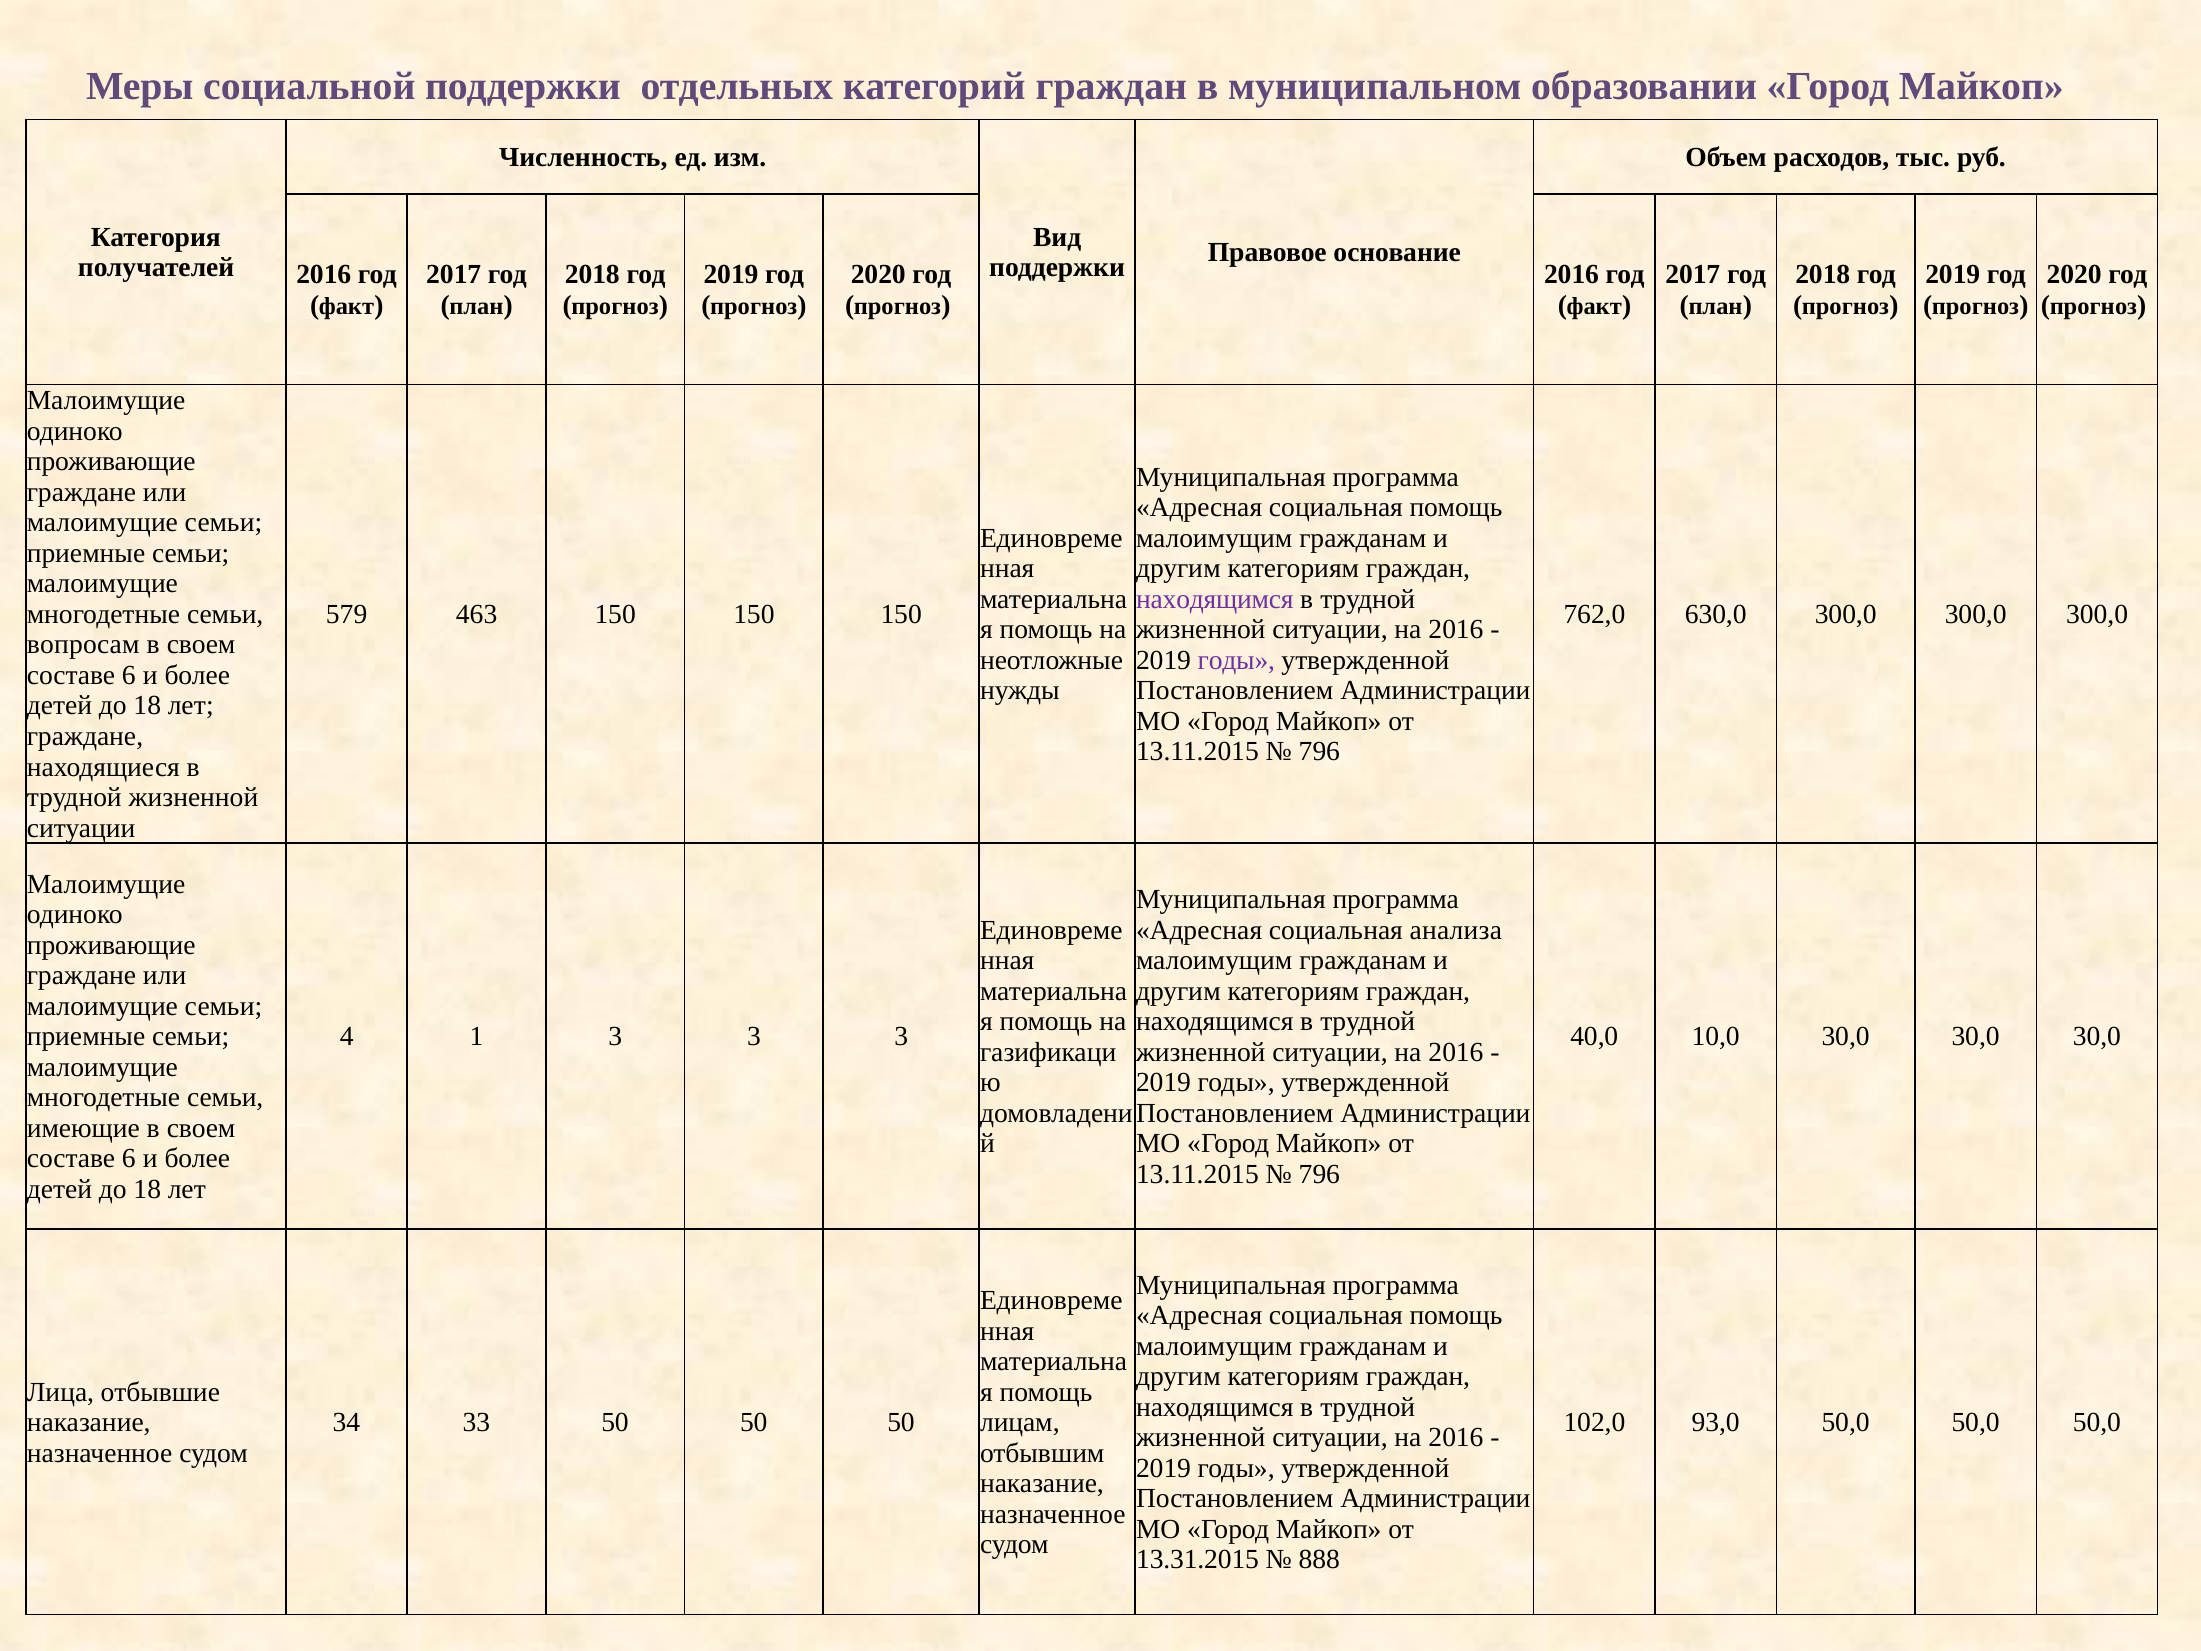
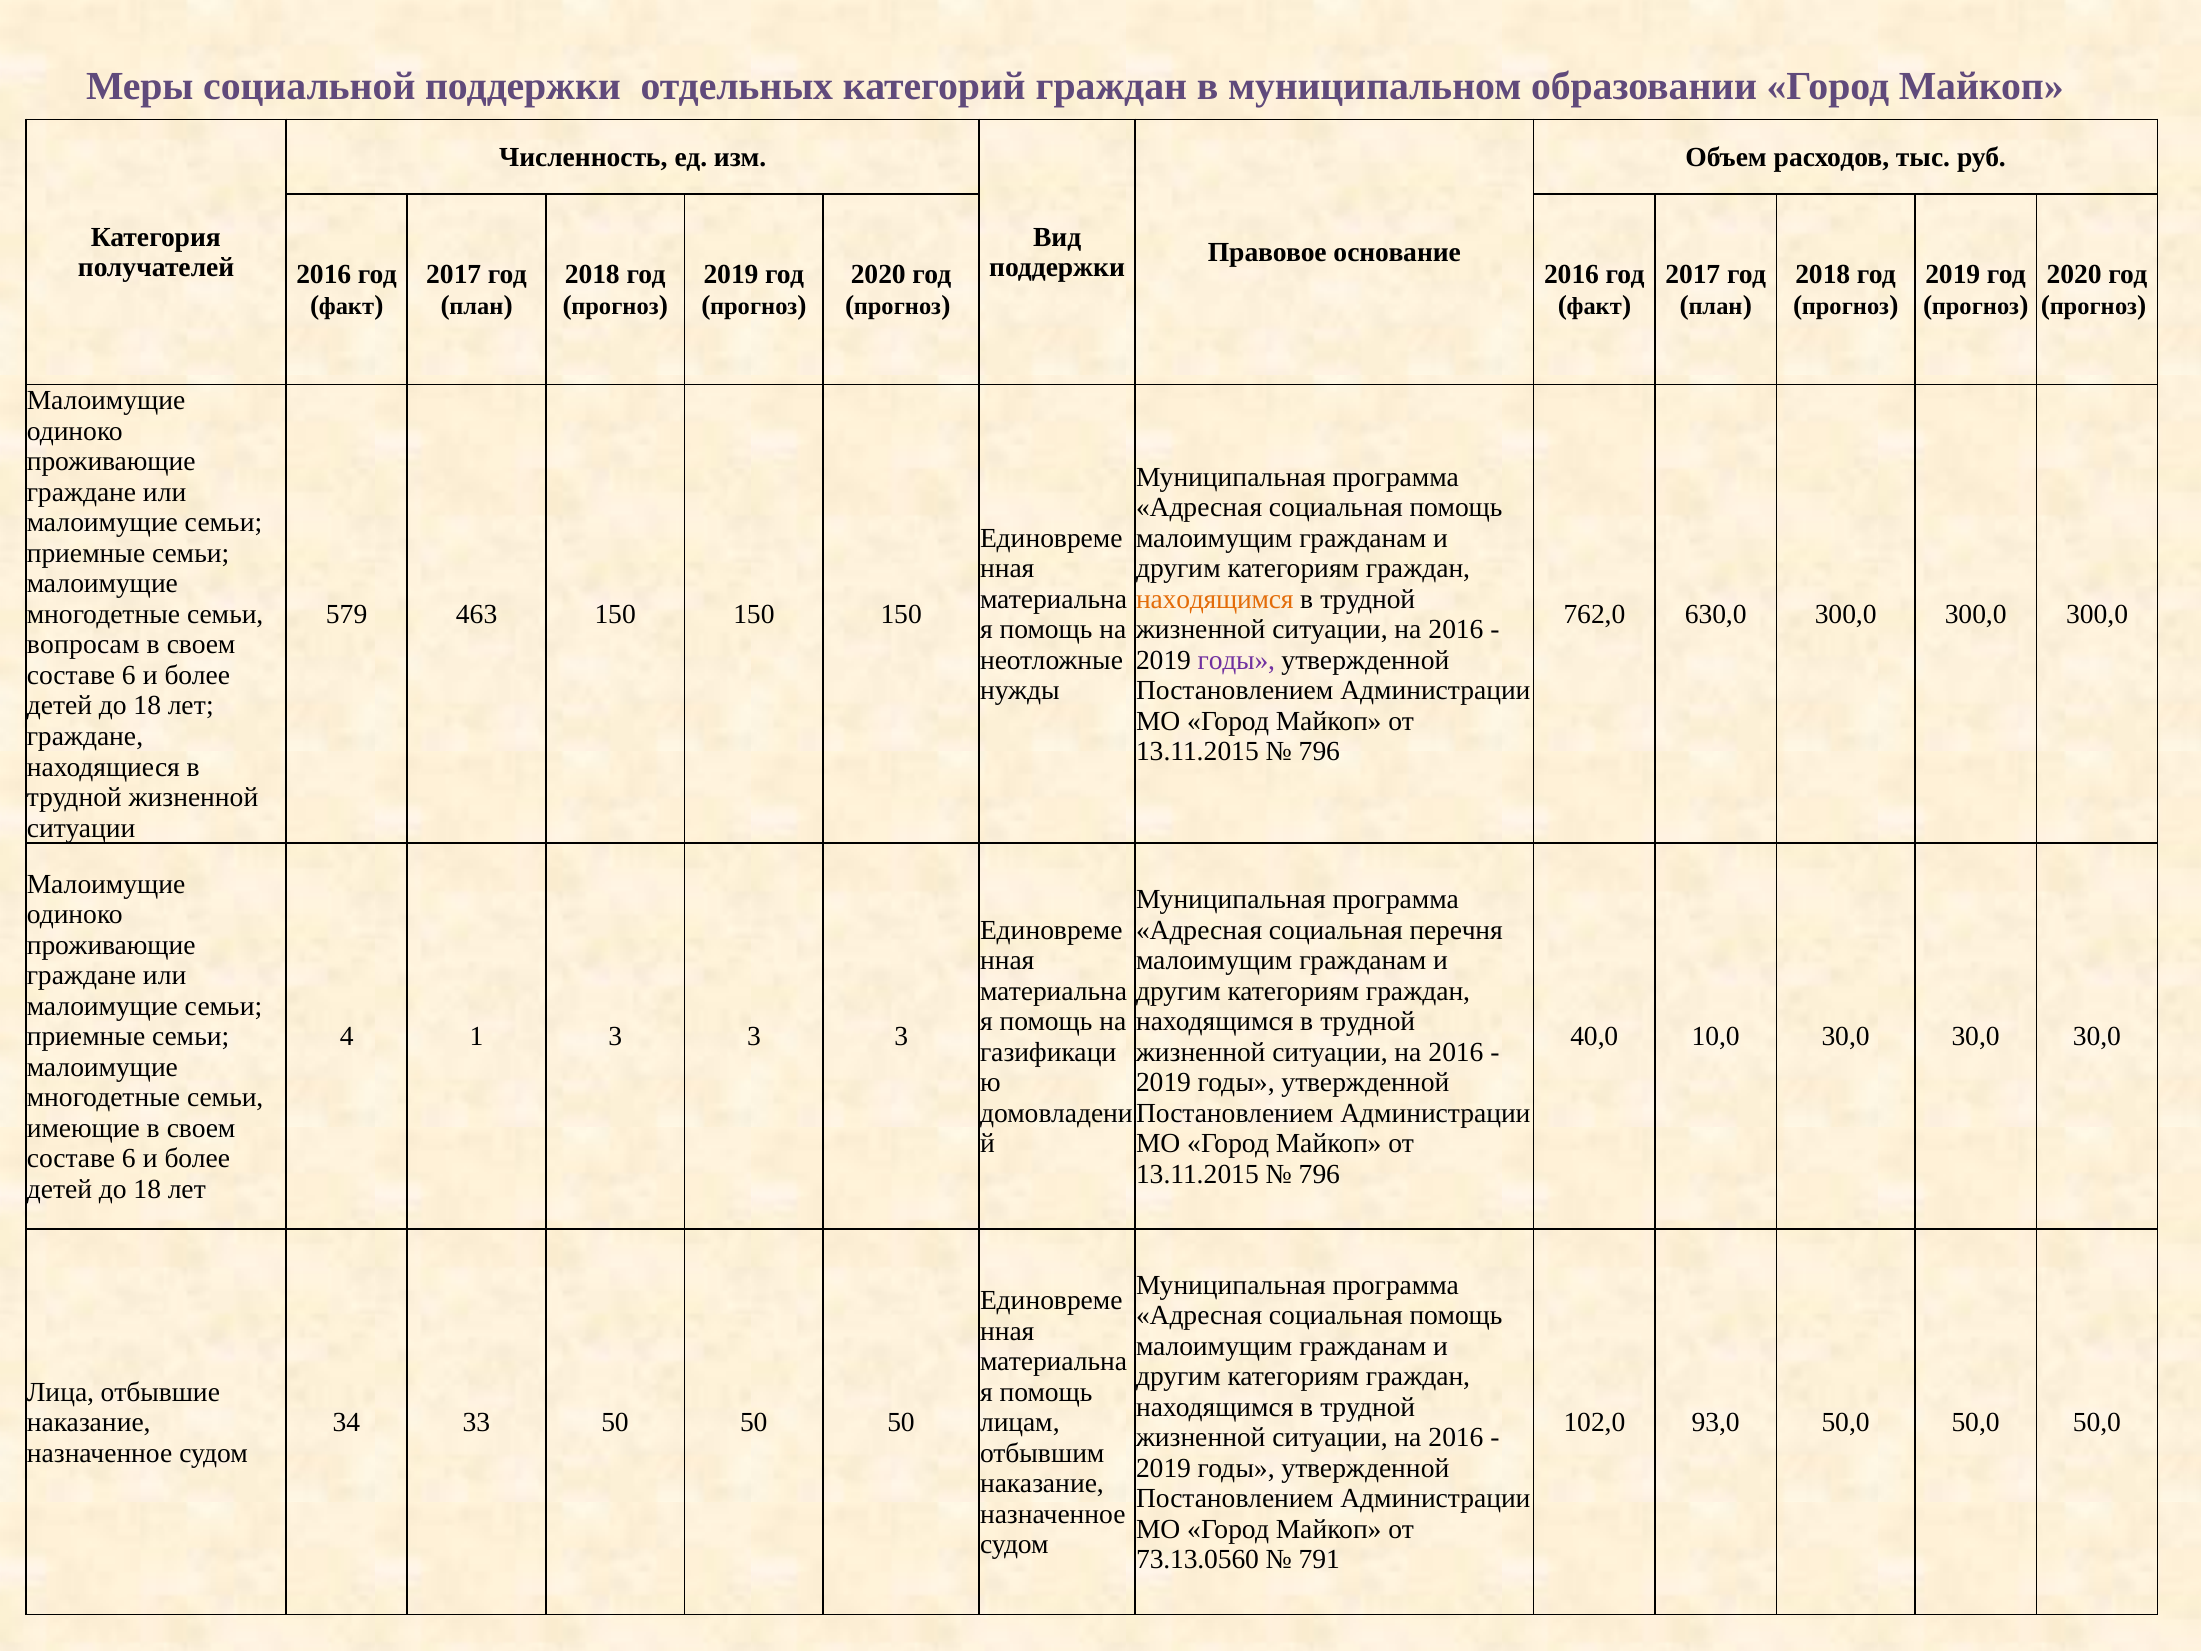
находящимся at (1215, 599) colour: purple -> orange
анализа: анализа -> перечня
13.31.2015: 13.31.2015 -> 73.13.0560
888: 888 -> 791
